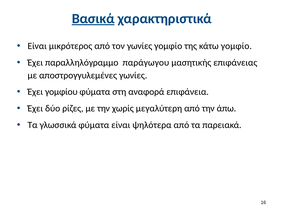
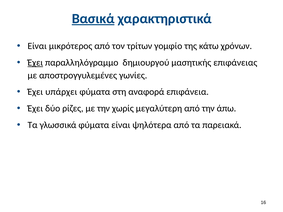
τον γωνίες: γωνίες -> τρίτων
κάτω γομφίο: γομφίο -> χρόνων
Έχει at (35, 63) underline: none -> present
παράγωγου: παράγωγου -> δημιουργού
γομφίου: γομφίου -> υπάρχει
